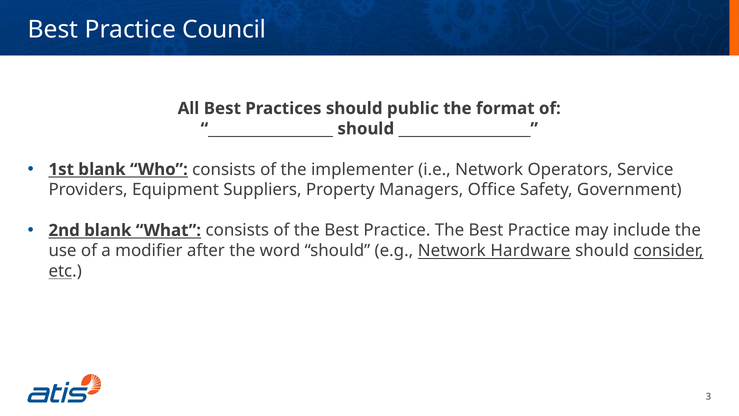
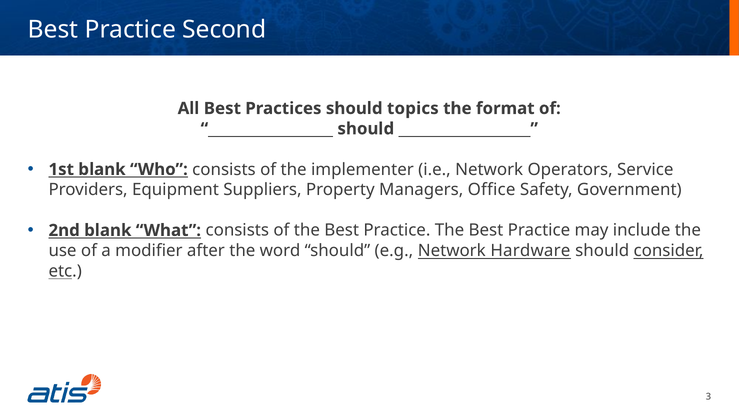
Council: Council -> Second
public: public -> topics
